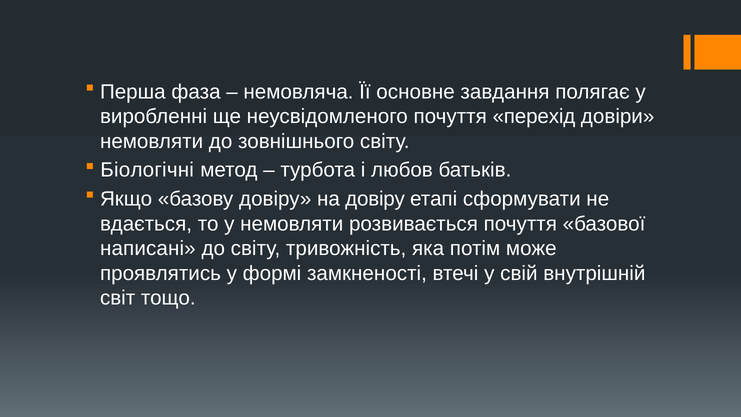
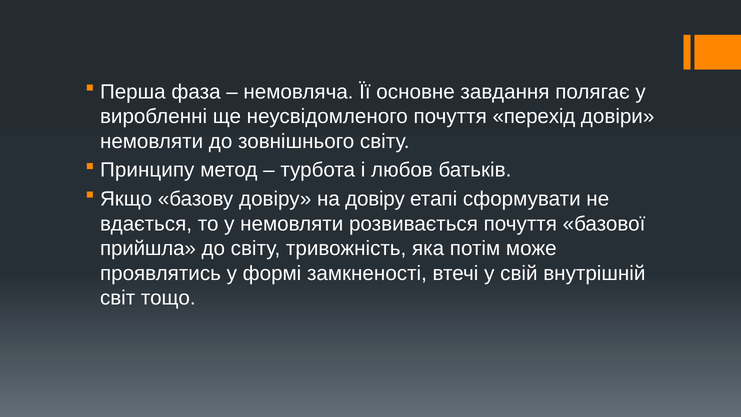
Біологічні: Біологічні -> Принципу
написані: написані -> прийшла
